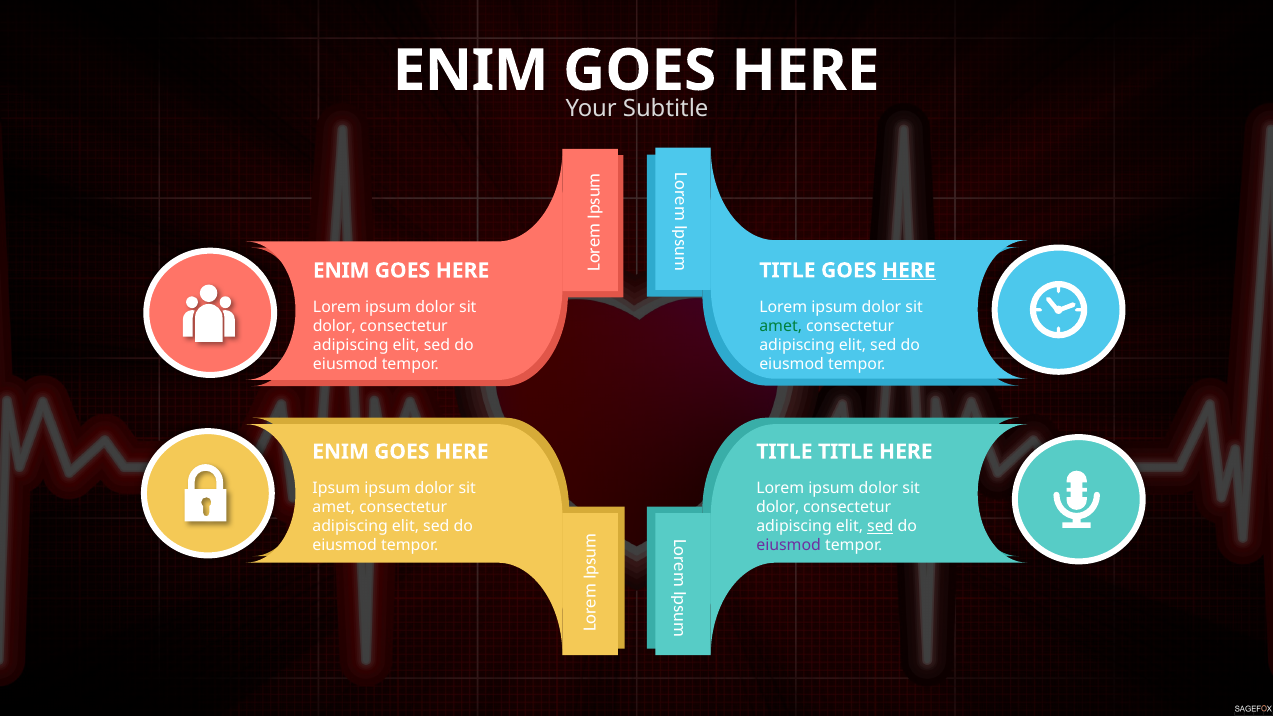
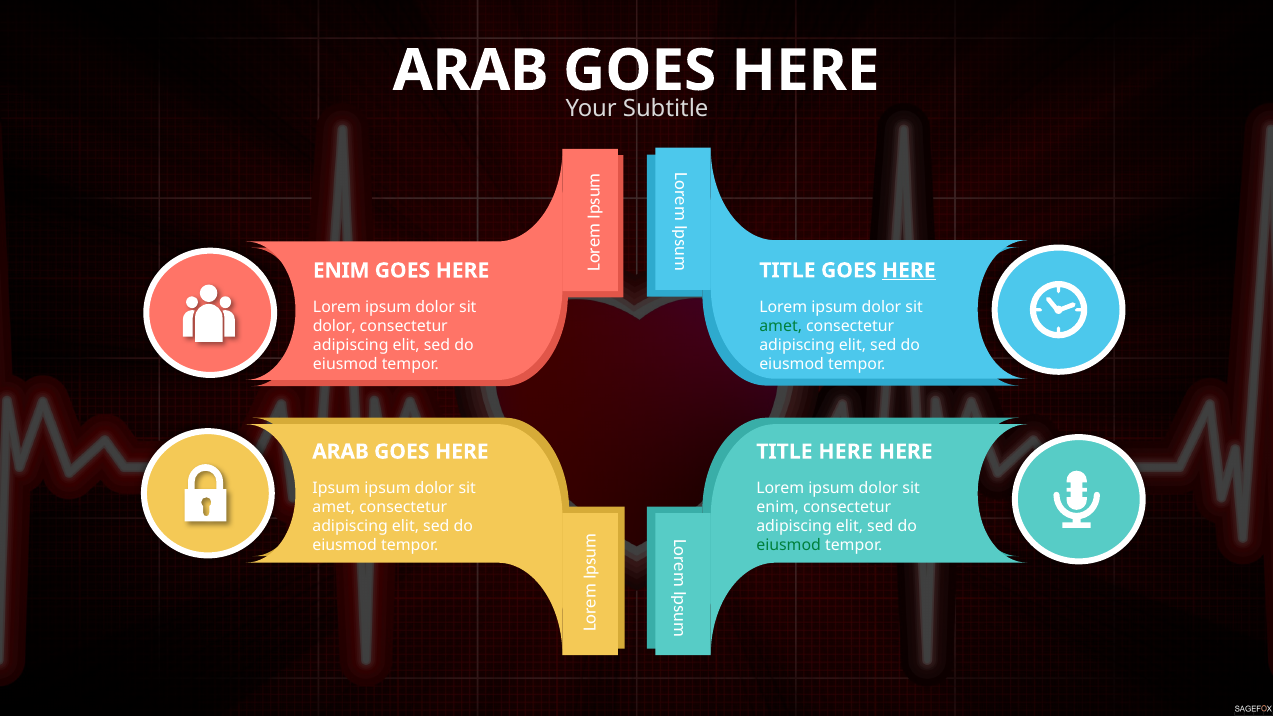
ENIM at (471, 71): ENIM -> ARAB
ENIM at (341, 452): ENIM -> ARAB
TITLE TITLE: TITLE -> HERE
dolor at (778, 507): dolor -> enim
sed at (880, 527) underline: present -> none
eiusmod at (789, 546) colour: purple -> green
